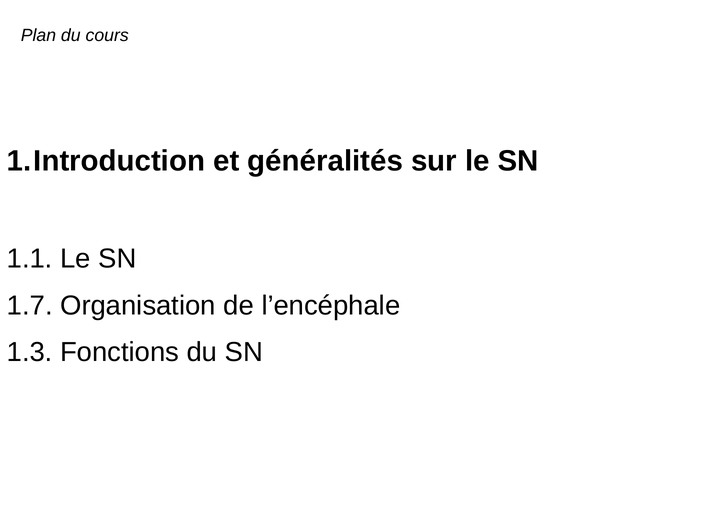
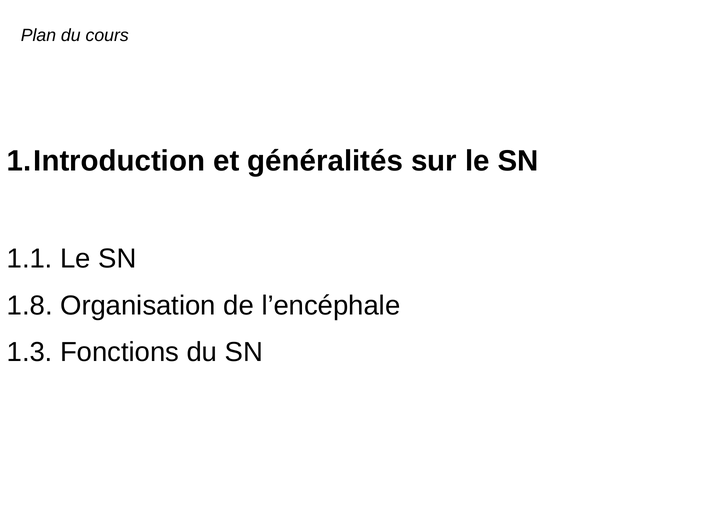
1.7: 1.7 -> 1.8
